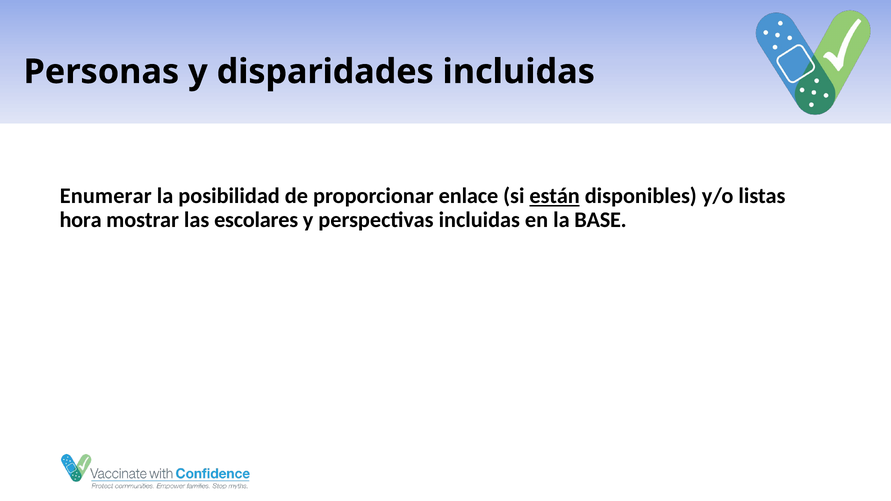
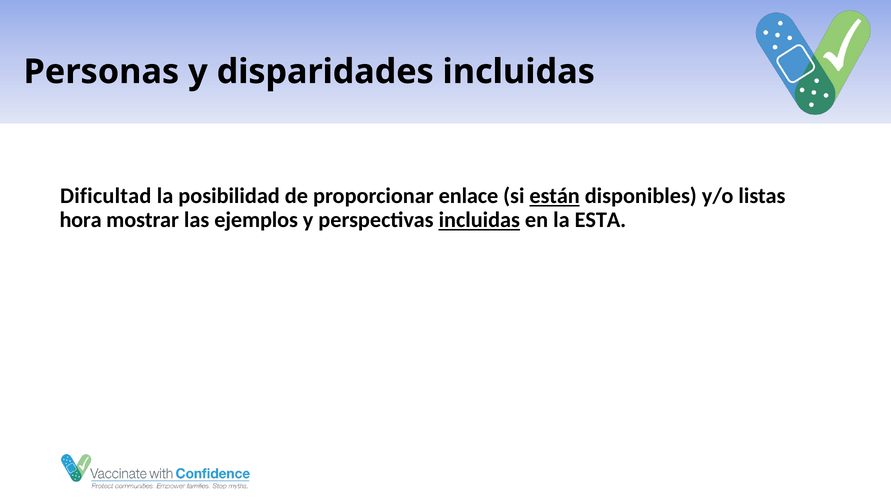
Enumerar: Enumerar -> Dificultad
escolares: escolares -> ejemplos
incluidas at (479, 220) underline: none -> present
BASE: BASE -> ESTA
